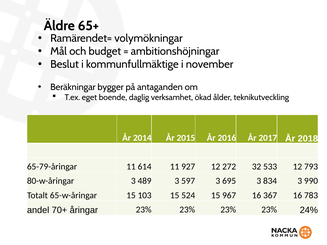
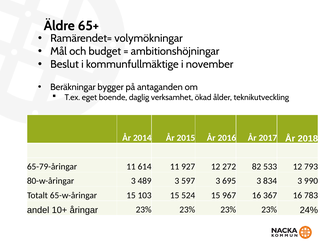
32: 32 -> 82
70+: 70+ -> 10+
